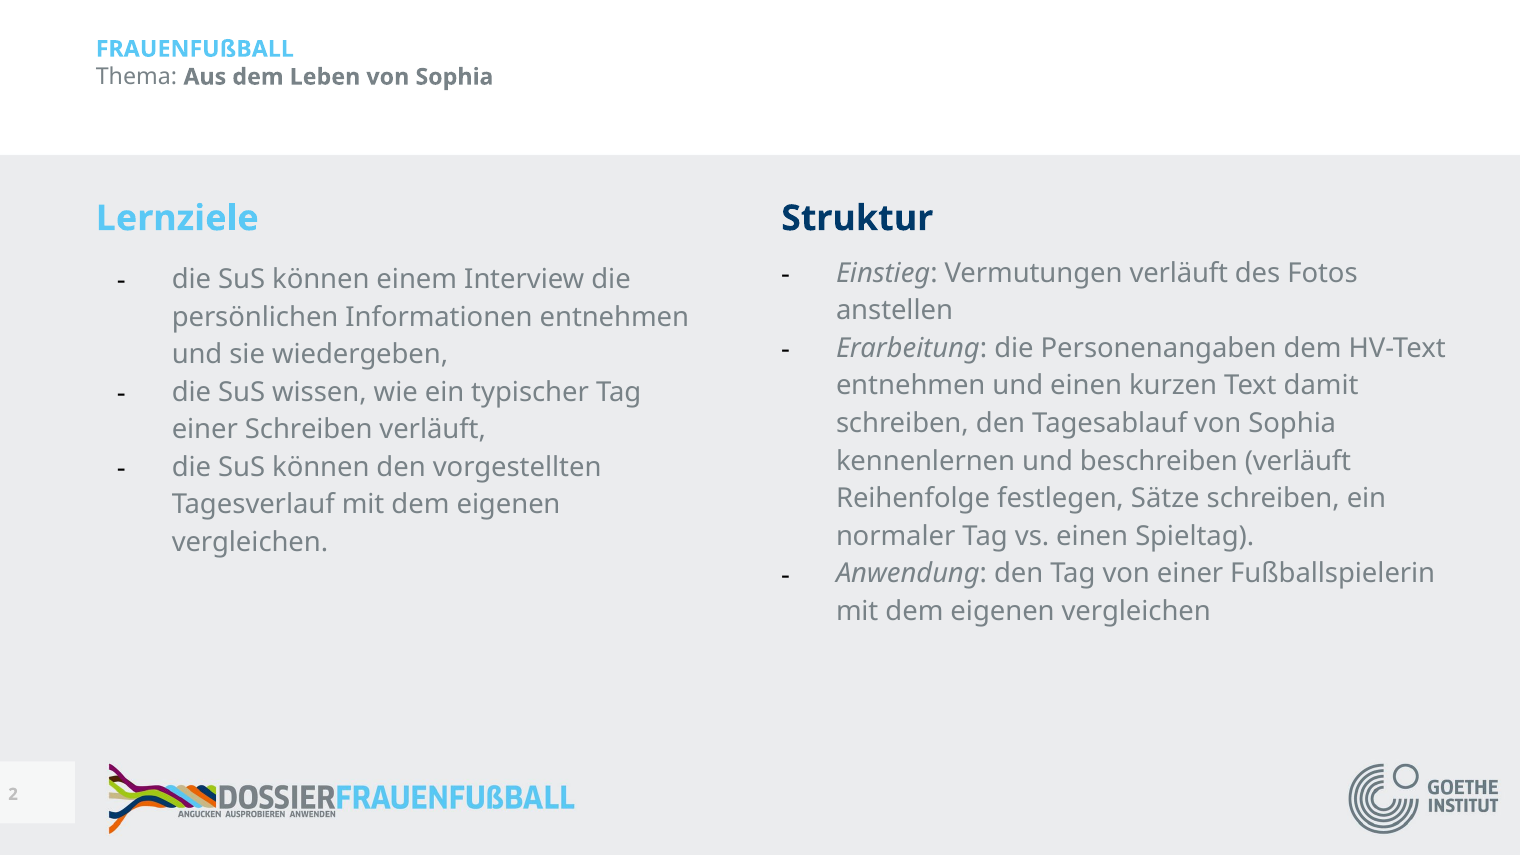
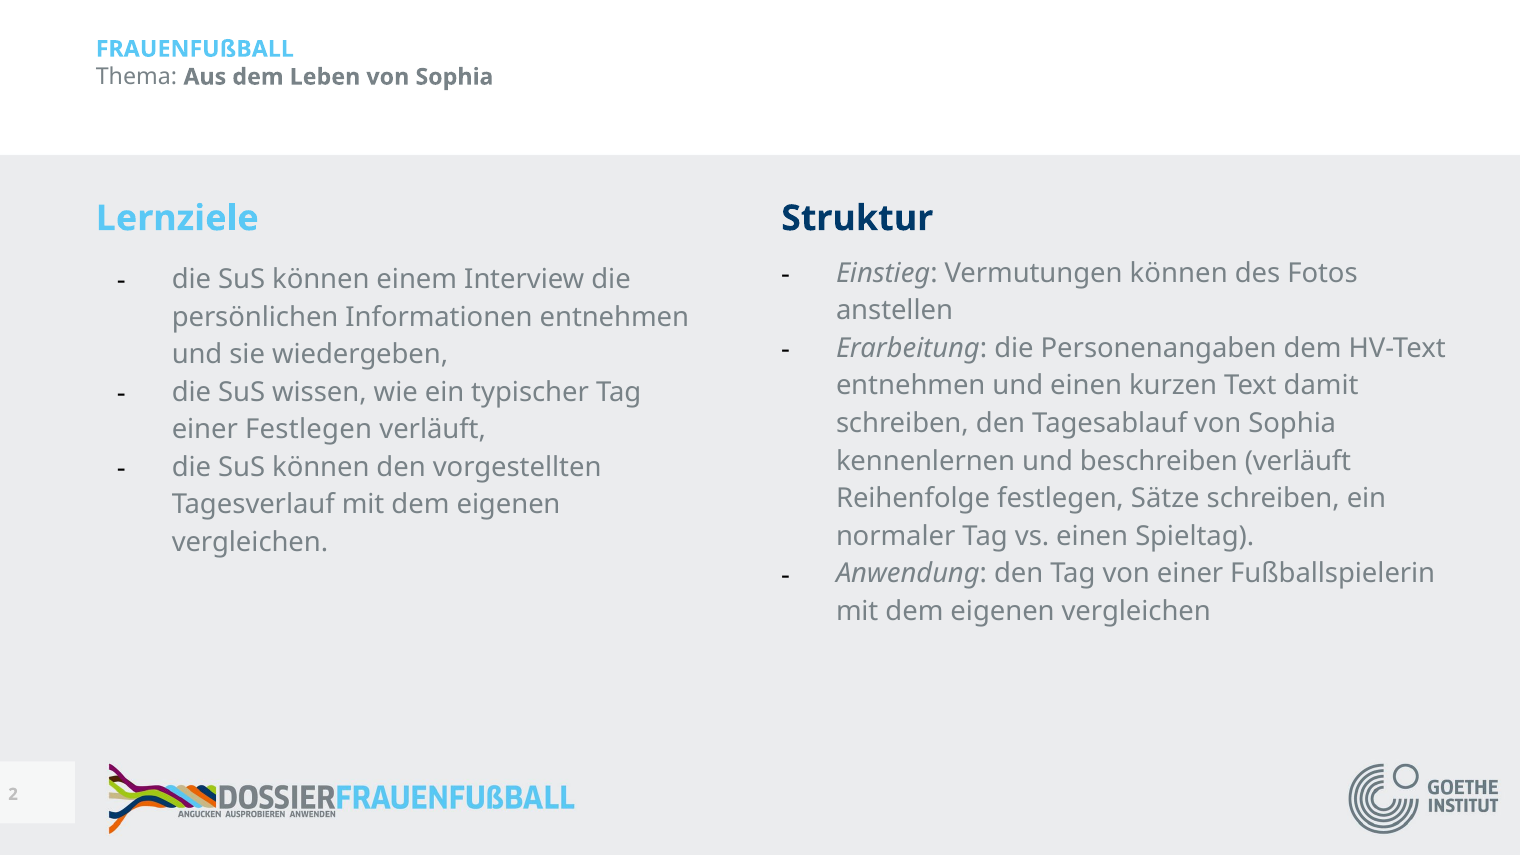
Vermutungen verläuft: verläuft -> können
einer Schreiben: Schreiben -> Festlegen
